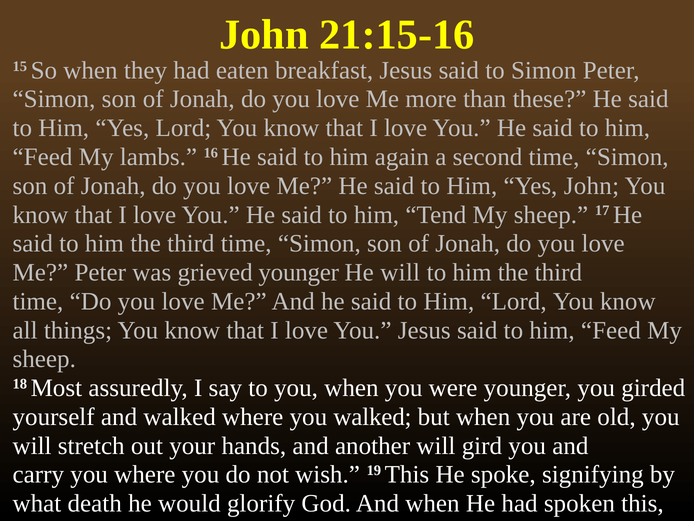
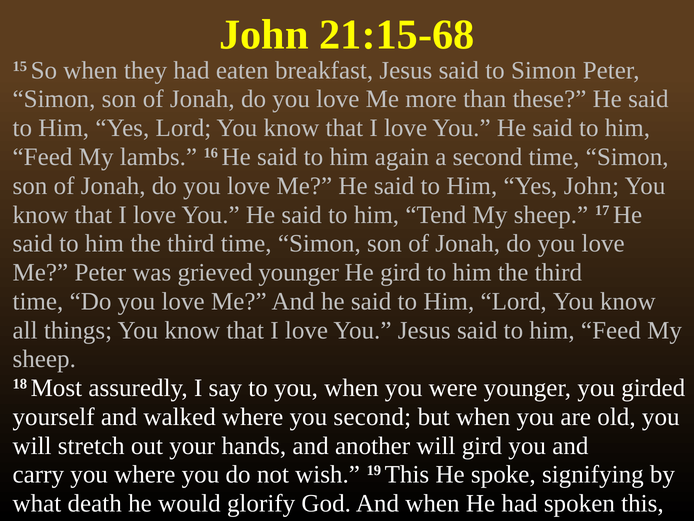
21:15-16: 21:15-16 -> 21:15-68
He will: will -> gird
you walked: walked -> second
